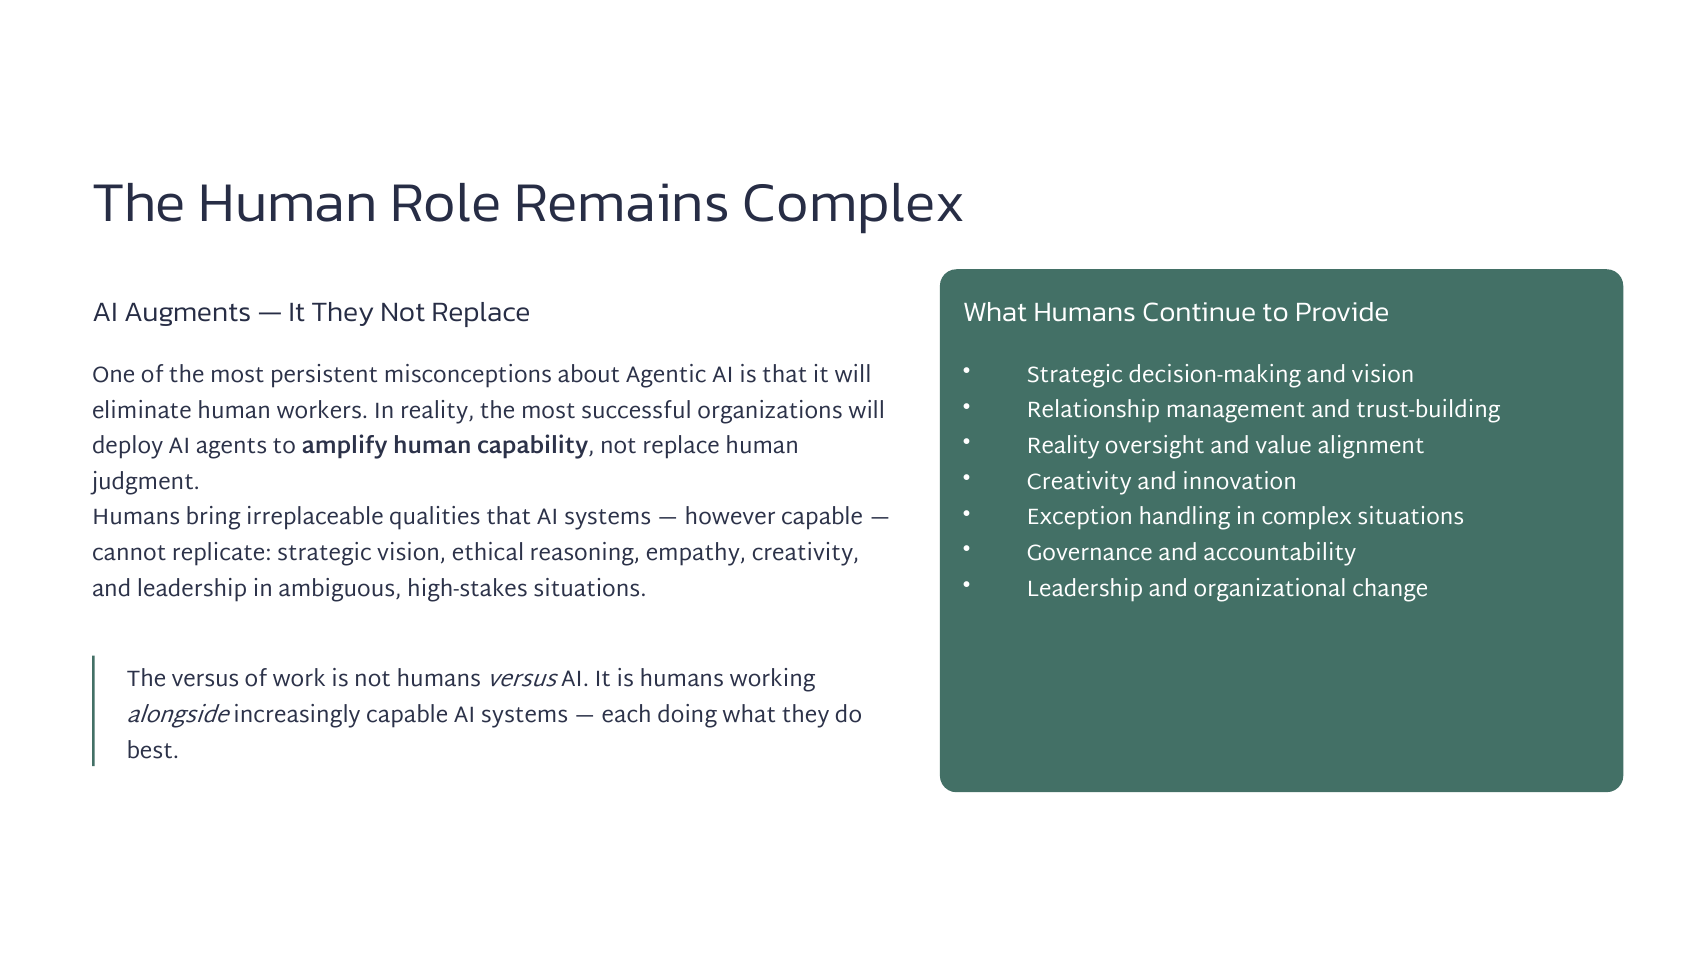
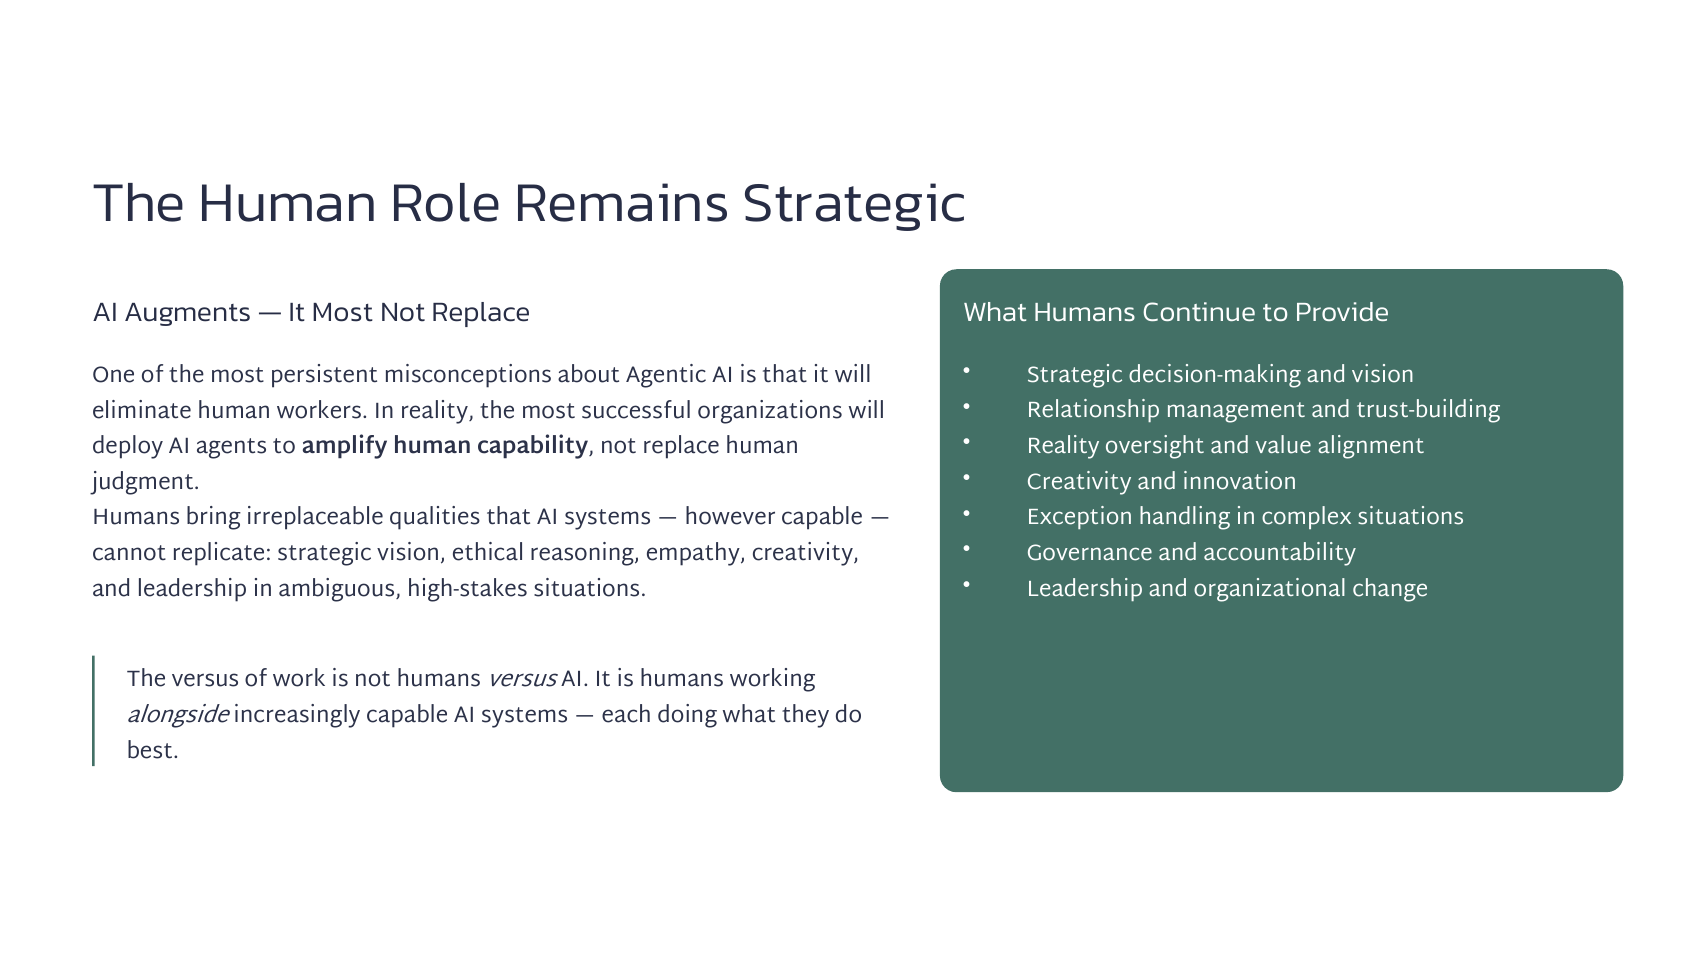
Remains Complex: Complex -> Strategic
It They: They -> Most
